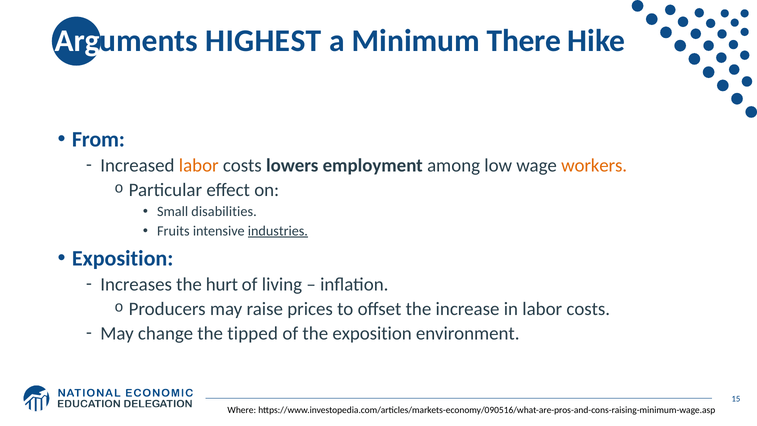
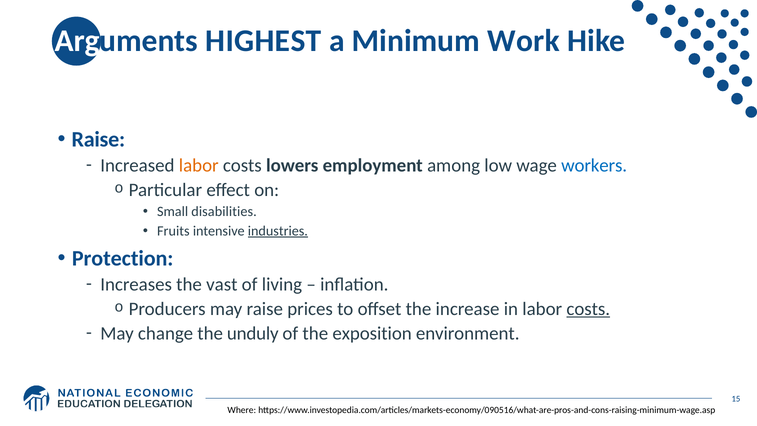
There: There -> Work
From at (98, 139): From -> Raise
workers colour: orange -> blue
Exposition at (123, 258): Exposition -> Protection
hurt: hurt -> vast
costs at (588, 309) underline: none -> present
tipped: tipped -> unduly
